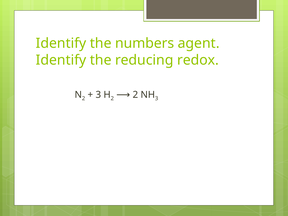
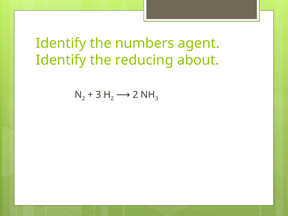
redox: redox -> about
